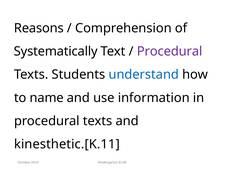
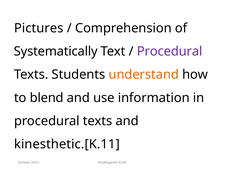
Reasons: Reasons -> Pictures
understand colour: blue -> orange
name: name -> blend
